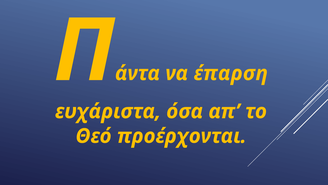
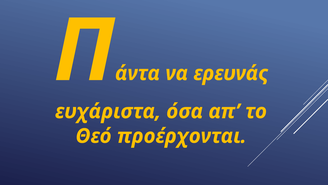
έπαρση: έπαρση -> ερευνάς
